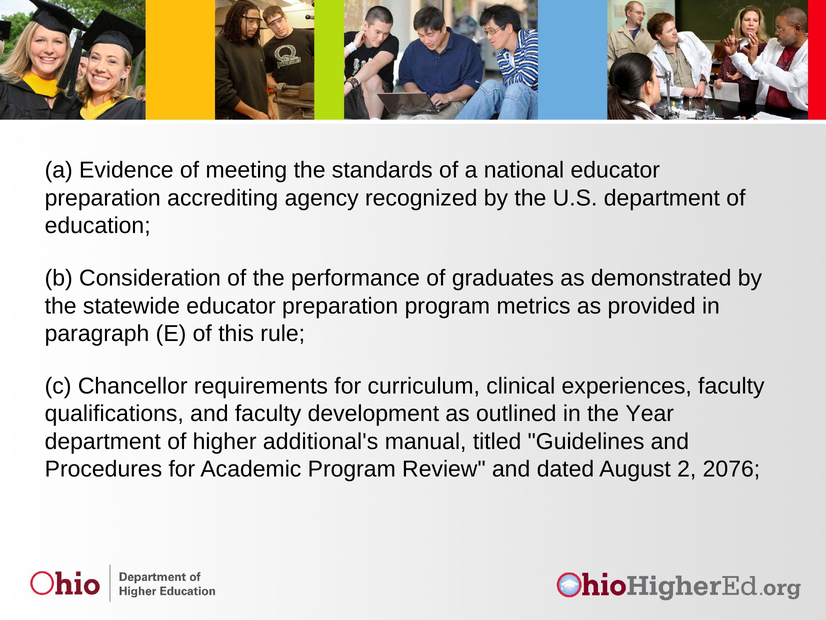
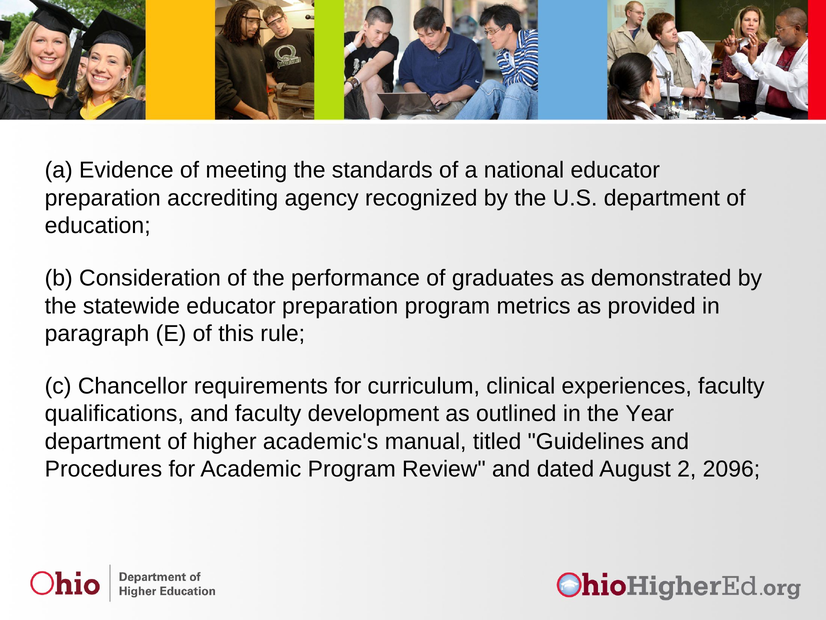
additional's: additional's -> academic's
2076: 2076 -> 2096
